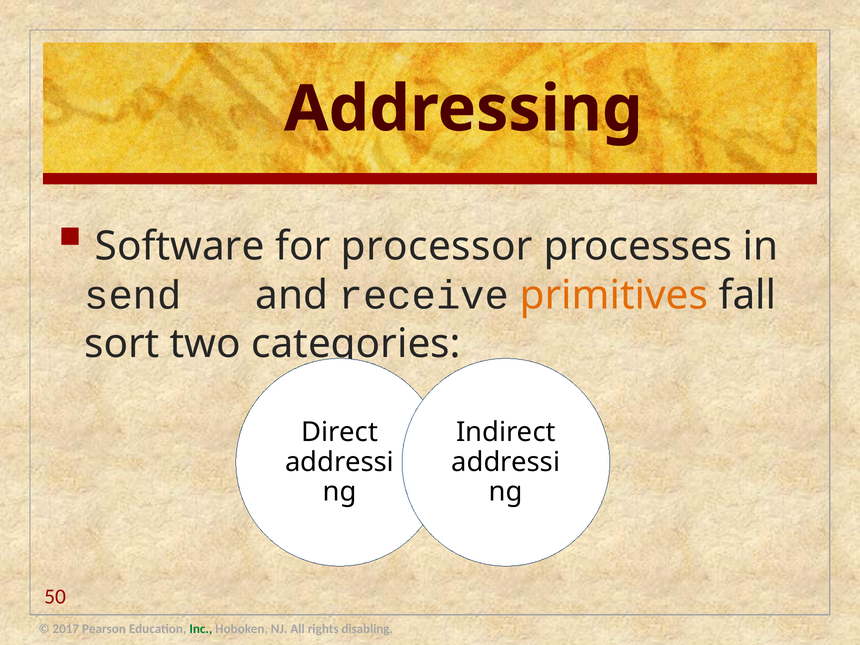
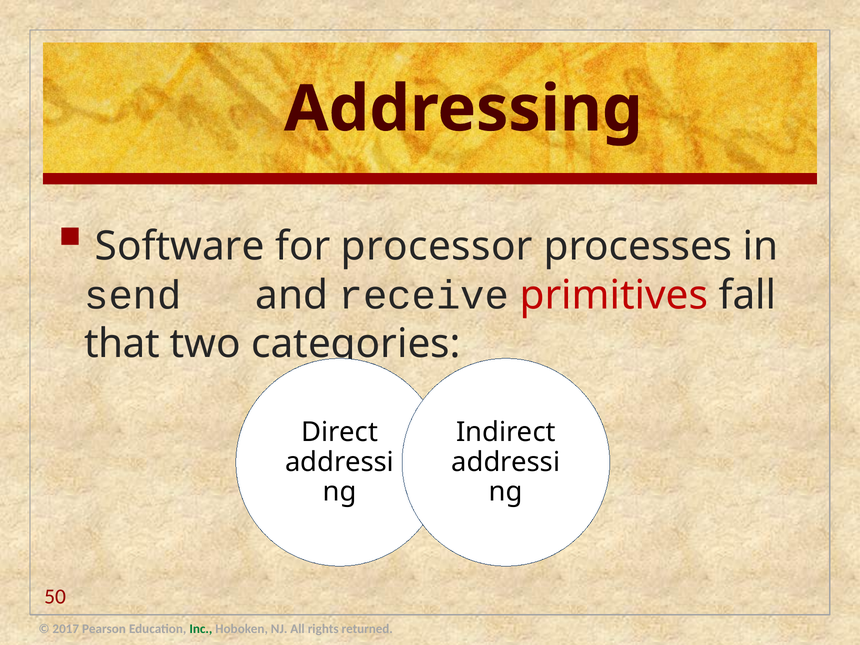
primitives colour: orange -> red
sort: sort -> that
disabling: disabling -> returned
